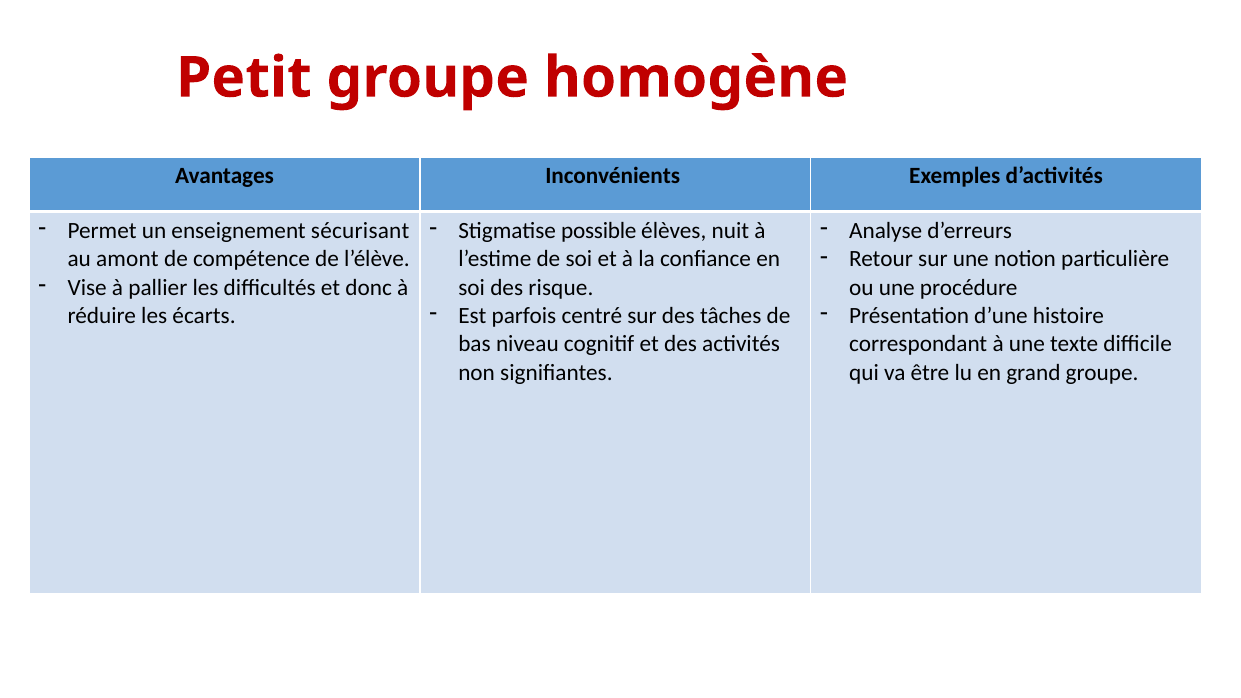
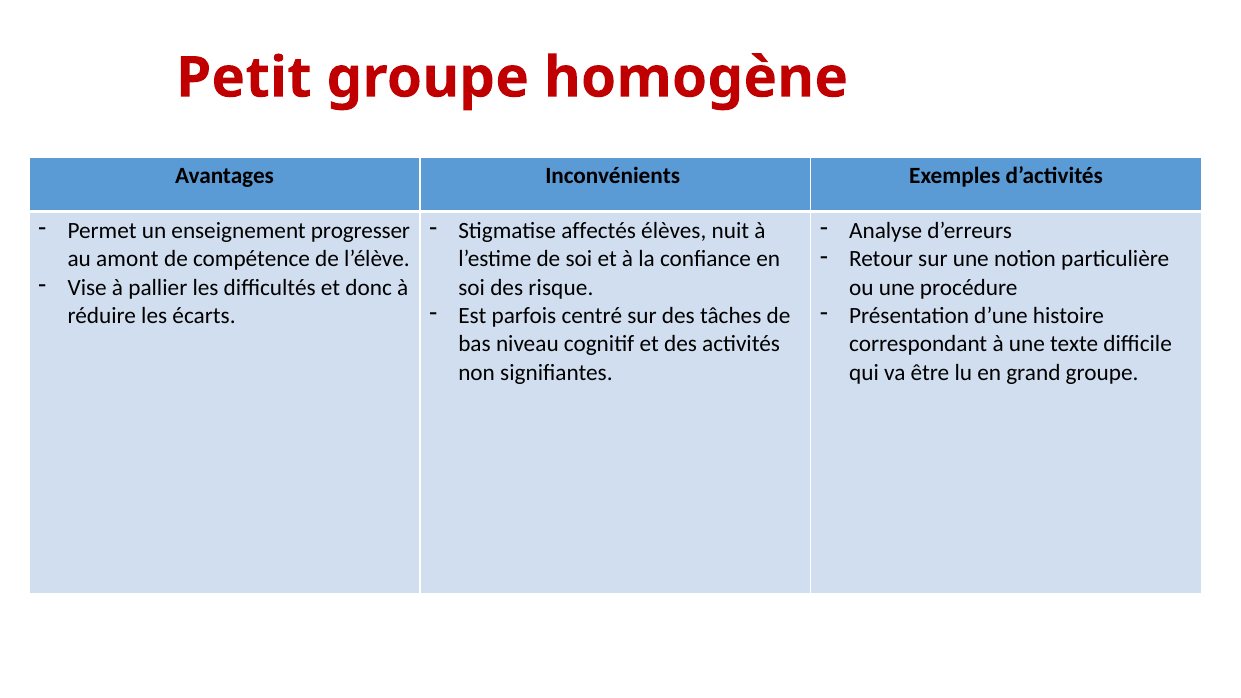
sécurisant: sécurisant -> progresser
possible: possible -> affectés
